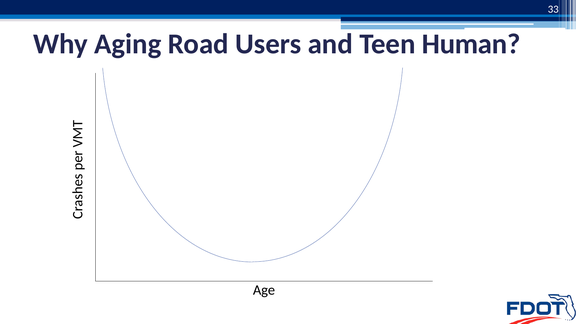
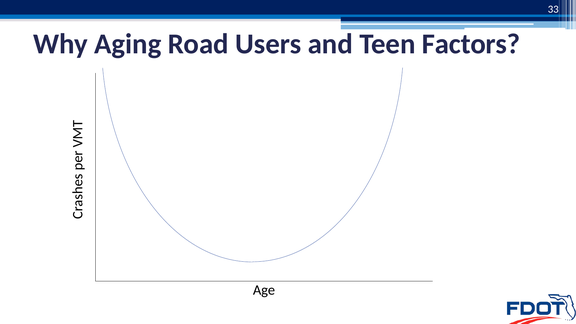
Human: Human -> Factors
